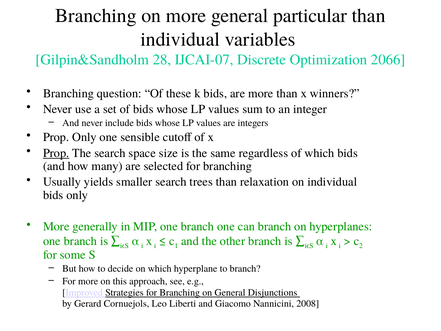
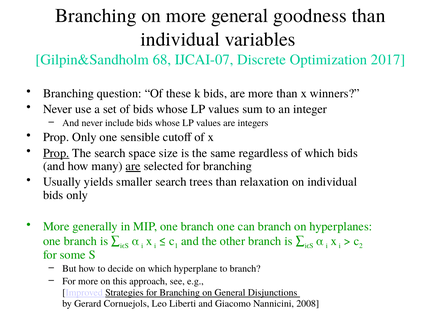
particular: particular -> goodness
28: 28 -> 68
2066: 2066 -> 2017
are at (133, 166) underline: none -> present
